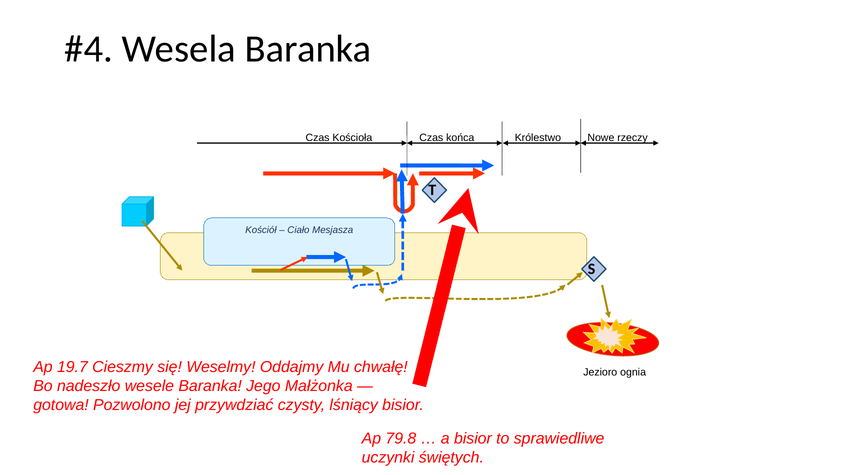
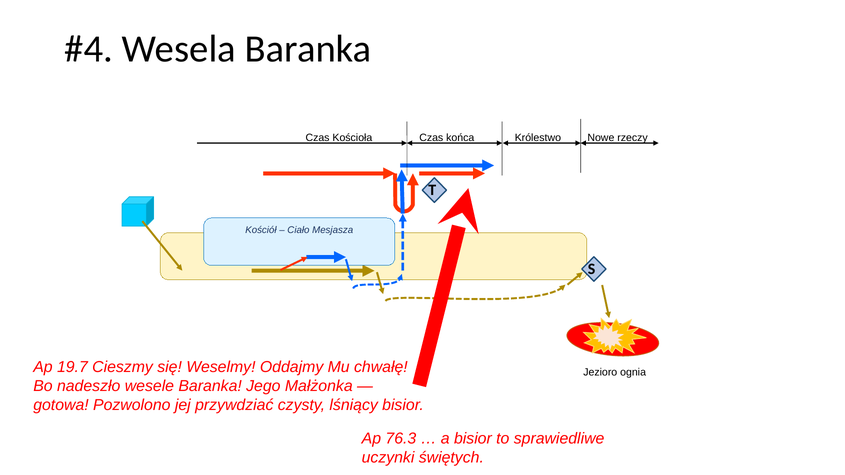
79.8: 79.8 -> 76.3
